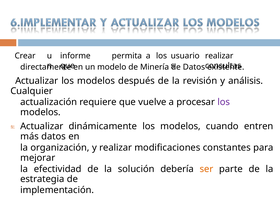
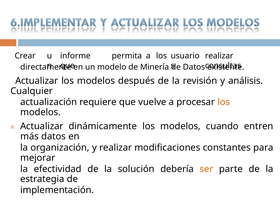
los at (224, 102) colour: purple -> orange
